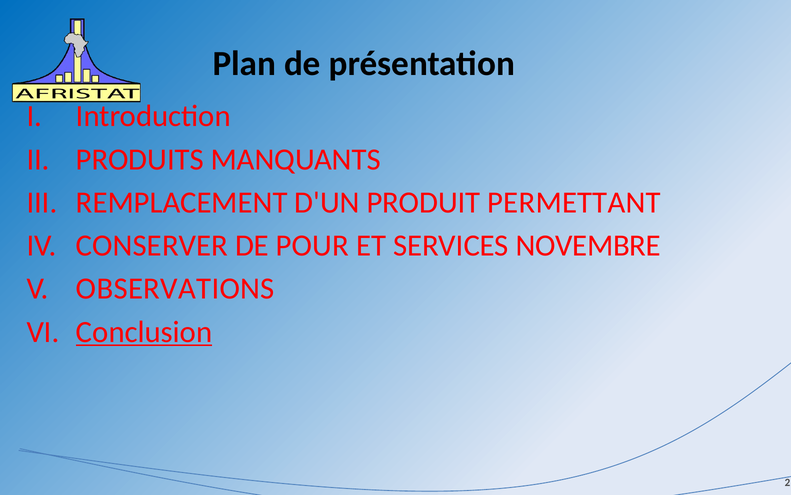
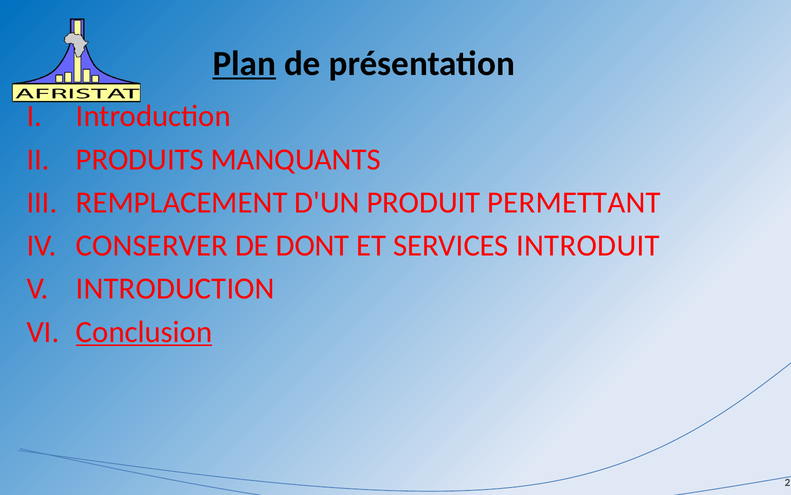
Plan underline: none -> present
POUR: POUR -> DONT
NOVEMBRE: NOVEMBRE -> INTRODUIT
OBSERVATIONS at (175, 288): OBSERVATIONS -> INTRODUCTION
